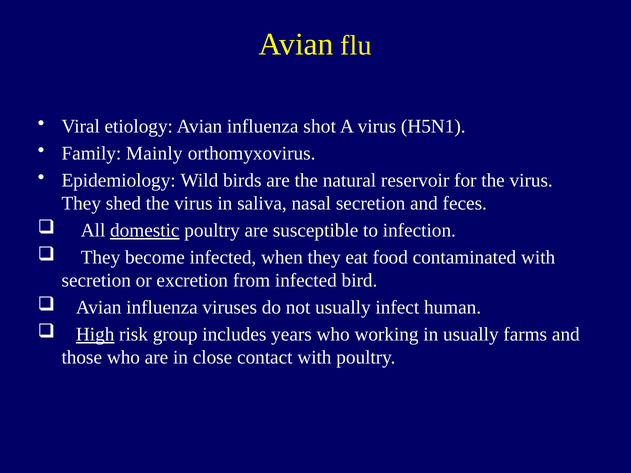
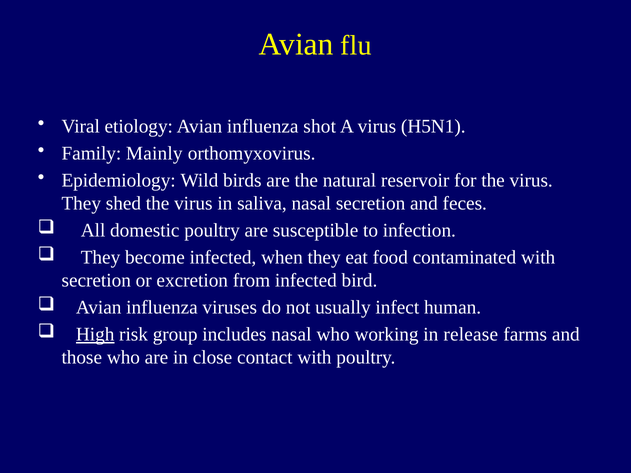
domestic underline: present -> none
includes years: years -> nasal
in usually: usually -> release
